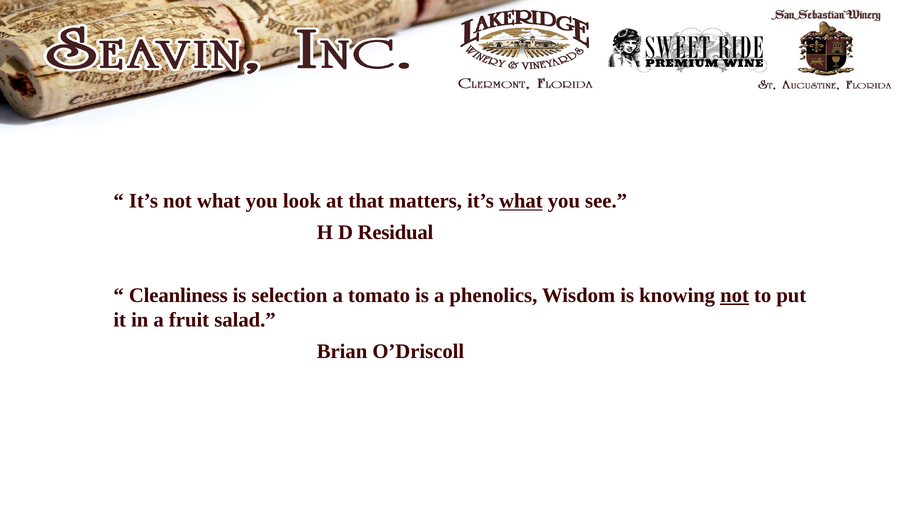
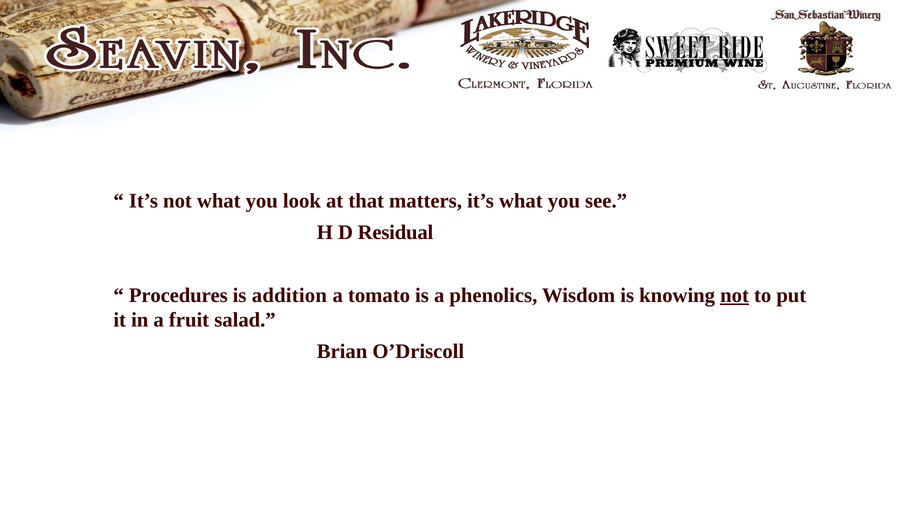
what at (521, 201) underline: present -> none
Cleanliness: Cleanliness -> Procedures
selection: selection -> addition
